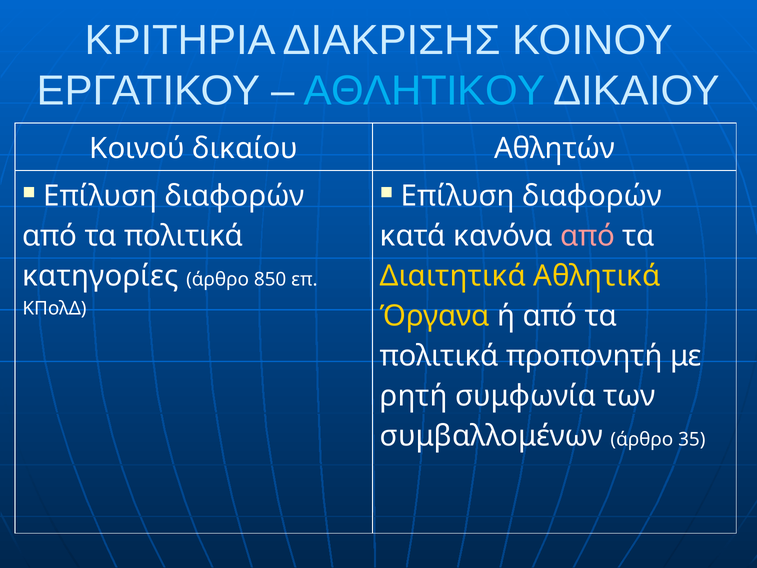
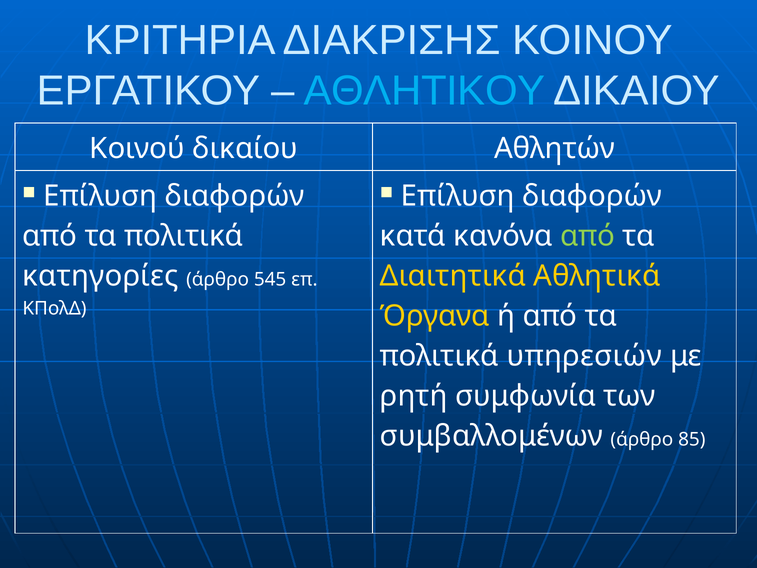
από at (588, 236) colour: pink -> light green
850: 850 -> 545
προπονητή: προπονητή -> υπηρεσιών
35: 35 -> 85
